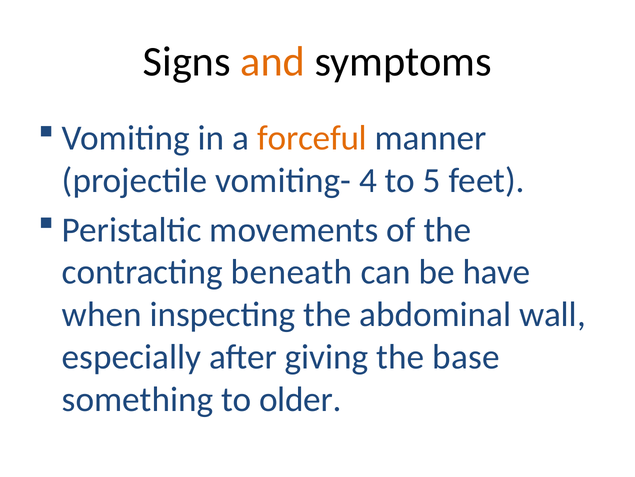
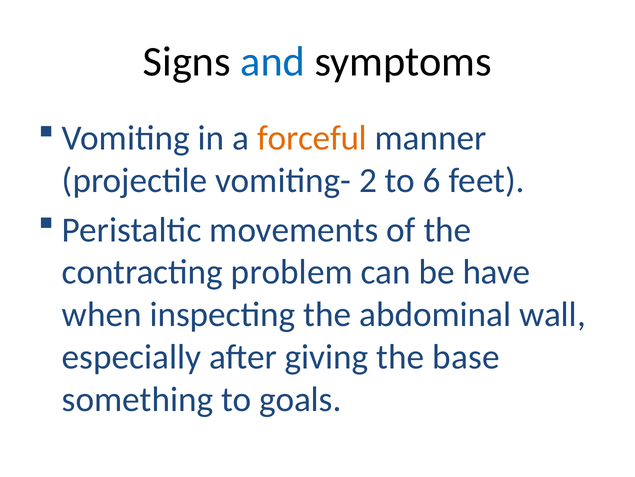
and colour: orange -> blue
4: 4 -> 2
5: 5 -> 6
beneath: beneath -> problem
older: older -> goals
